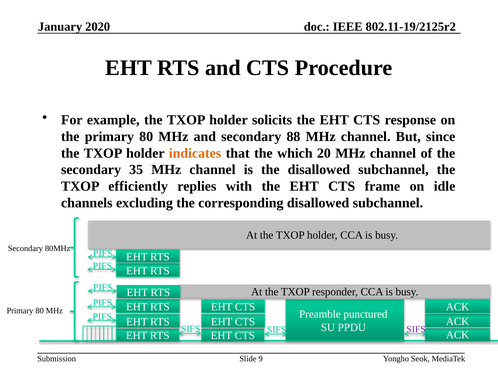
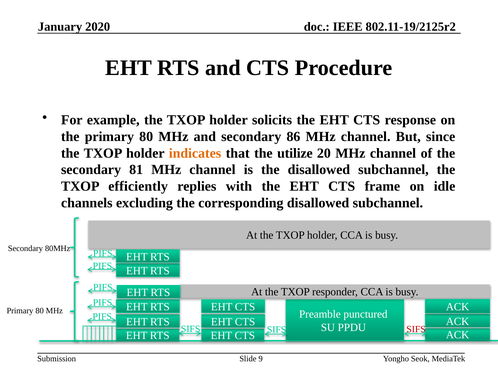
88: 88 -> 86
which: which -> utilize
35: 35 -> 81
SIFS at (416, 329) colour: purple -> red
